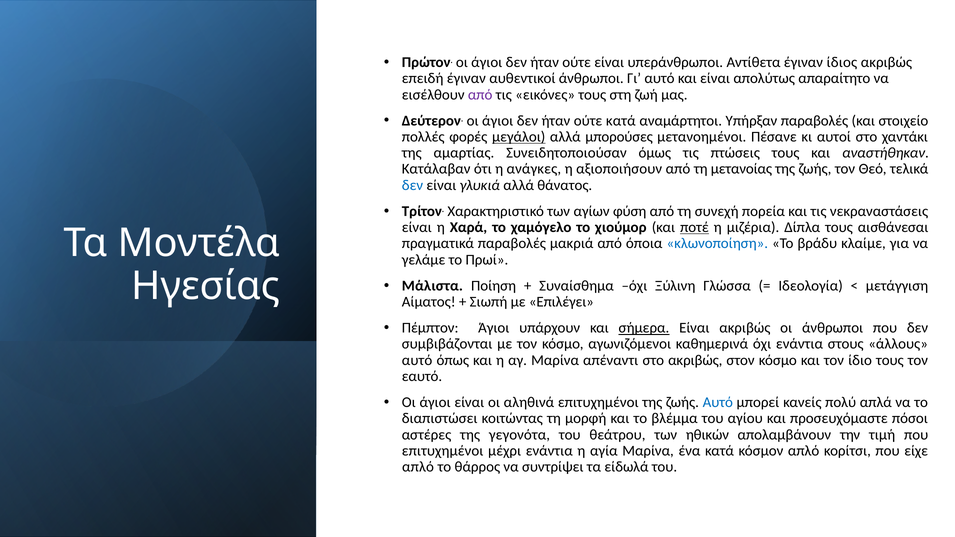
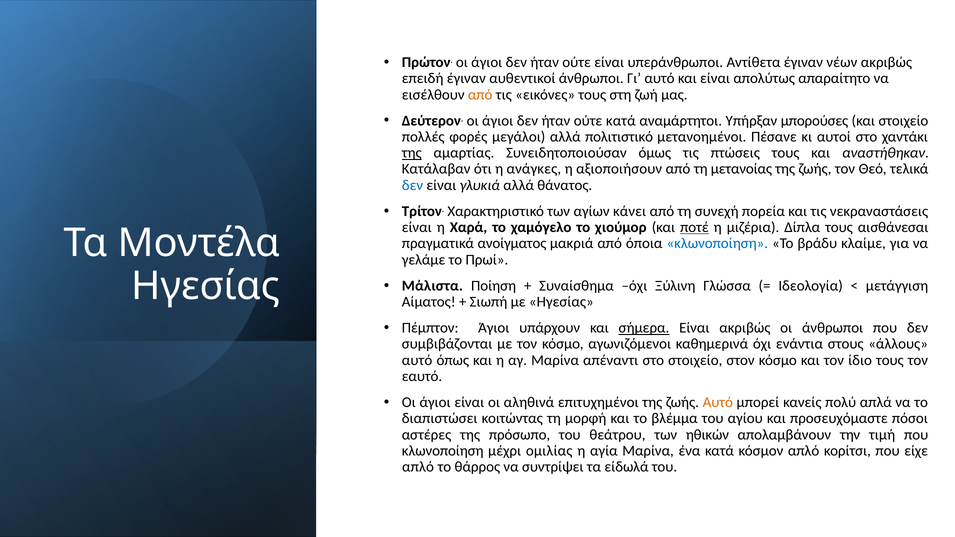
ίδιος: ίδιος -> νέων
από at (480, 95) colour: purple -> orange
Υπήρξαν παραβολές: παραβολές -> μπορούσες
μεγάλοι underline: present -> none
μπορούσες: μπορούσες -> πολιτιστικό
της at (412, 153) underline: none -> present
φύση: φύση -> κάνει
πραγματικά παραβολές: παραβολές -> ανοίγματος
με Επιλέγει: Επιλέγει -> Ηγεσίας
στο ακριβώς: ακριβώς -> στοιχείο
Αυτό at (718, 402) colour: blue -> orange
γεγονότα: γεγονότα -> πρόσωπο
επιτυχημένοι at (443, 451): επιτυχημένοι -> κλωνοποίηση
μέχρι ενάντια: ενάντια -> ομιλίας
